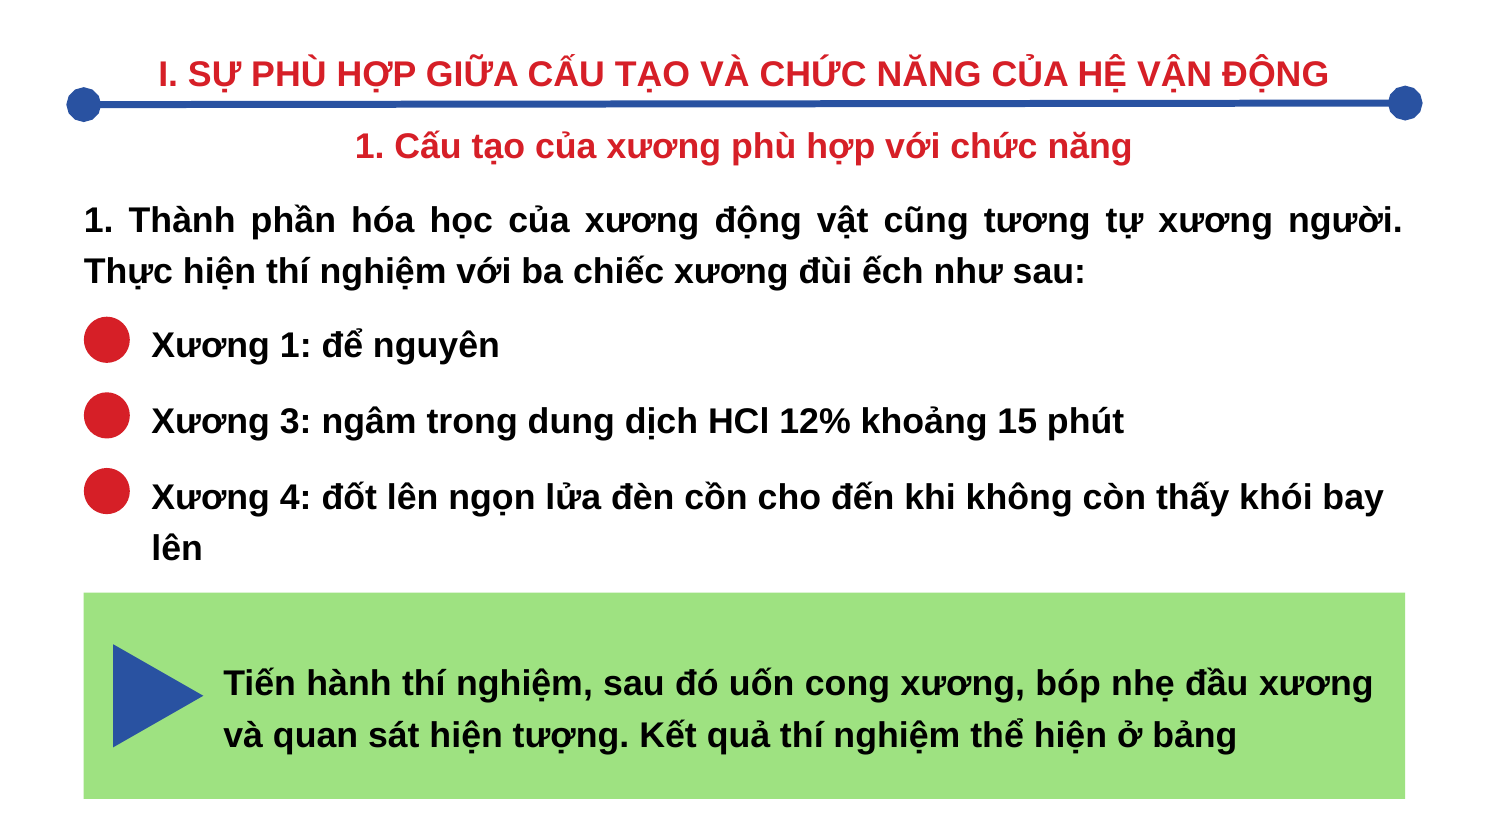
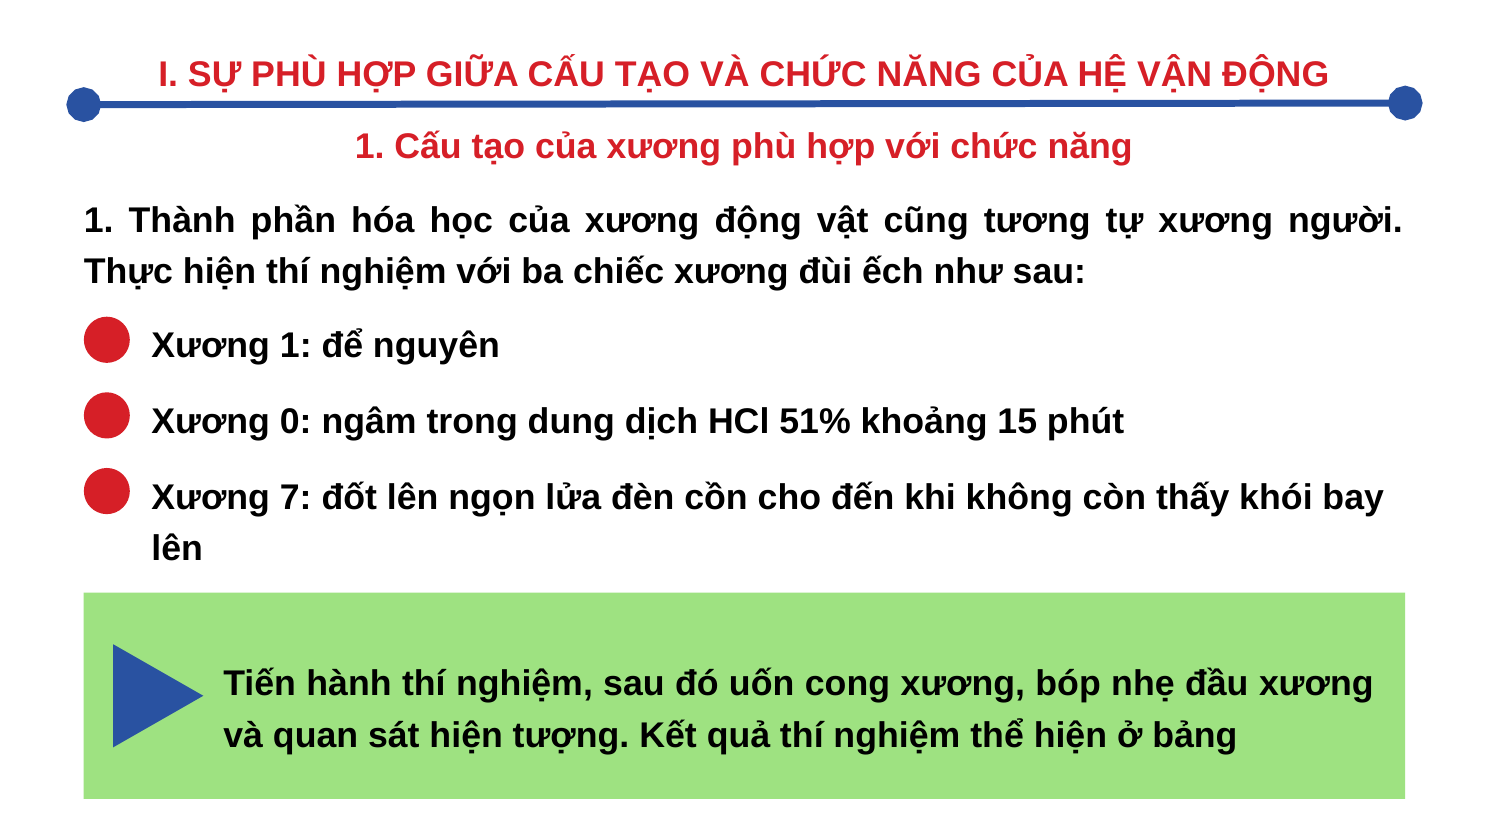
3: 3 -> 0
12%: 12% -> 51%
4: 4 -> 7
